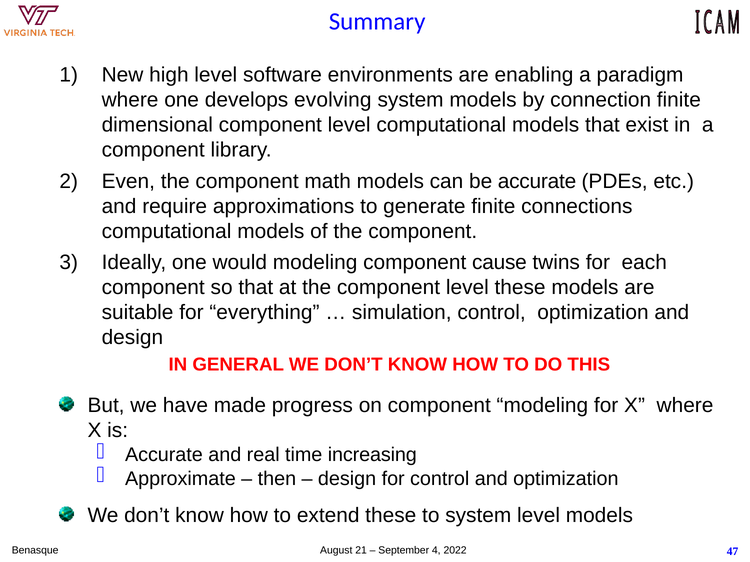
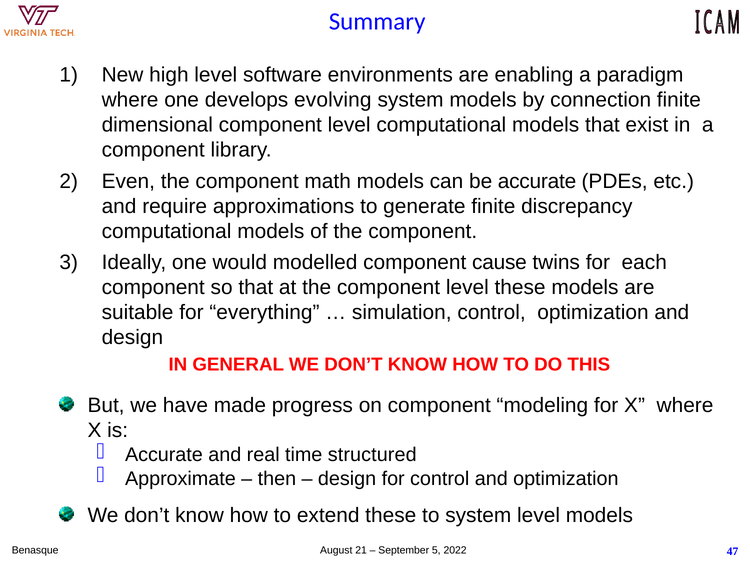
connections: connections -> discrepancy
would modeling: modeling -> modelled
increasing: increasing -> structured
4: 4 -> 5
